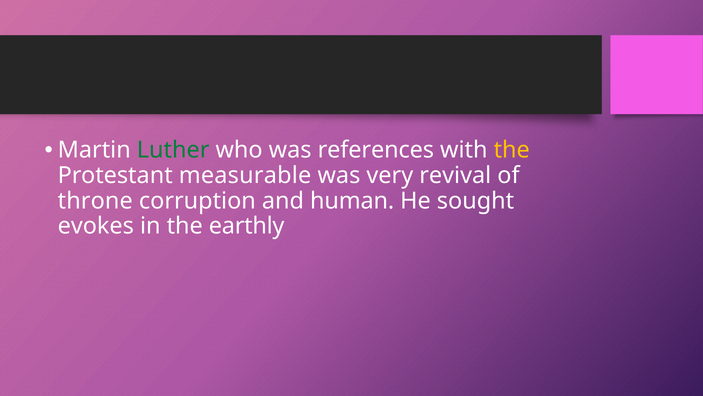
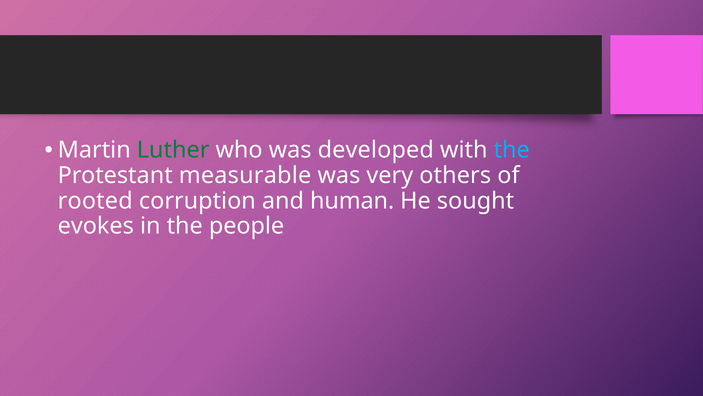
references: references -> developed
the at (512, 150) colour: yellow -> light blue
revival: revival -> others
throne: throne -> rooted
earthly: earthly -> people
